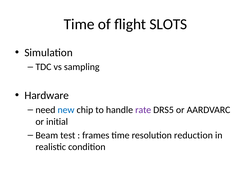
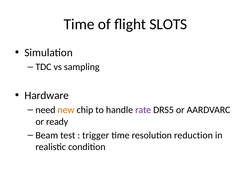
new colour: blue -> orange
initial: initial -> ready
frames: frames -> trigger
